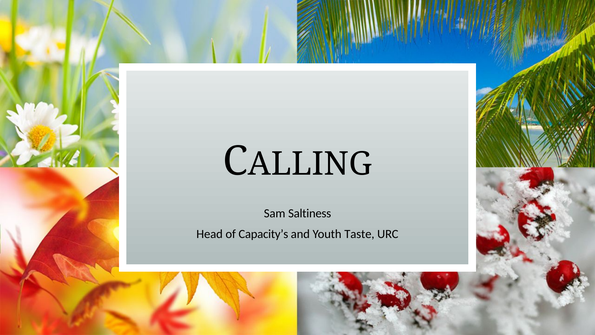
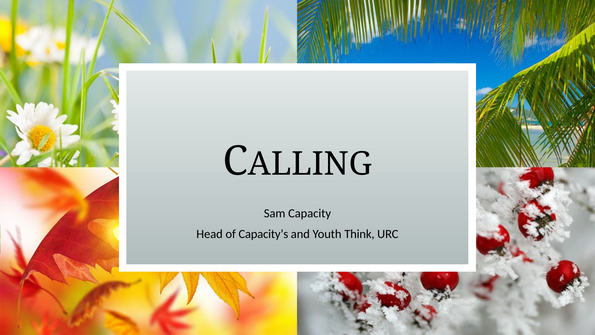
Saltiness: Saltiness -> Capacity
Taste: Taste -> Think
